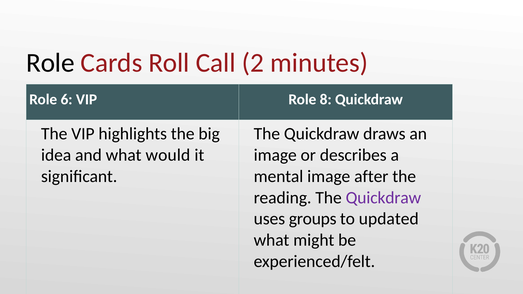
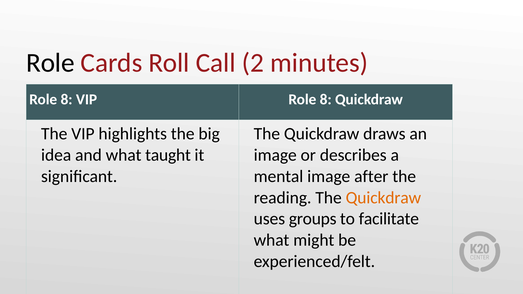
6 at (67, 100): 6 -> 8
would: would -> taught
Quickdraw at (383, 198) colour: purple -> orange
updated: updated -> facilitate
